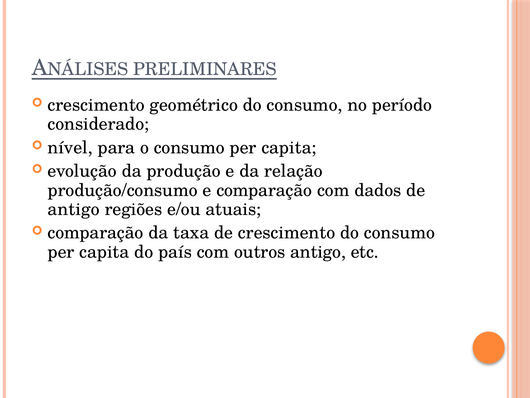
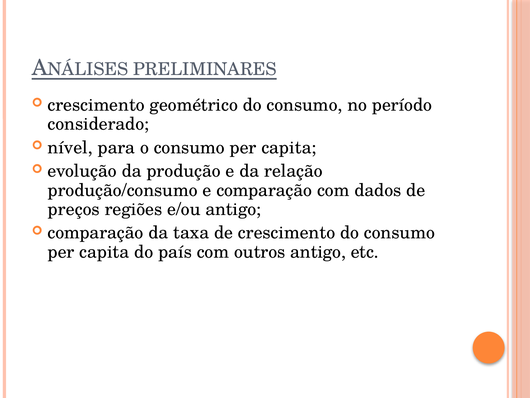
antigo at (74, 209): antigo -> preços
e/ou atuais: atuais -> antigo
